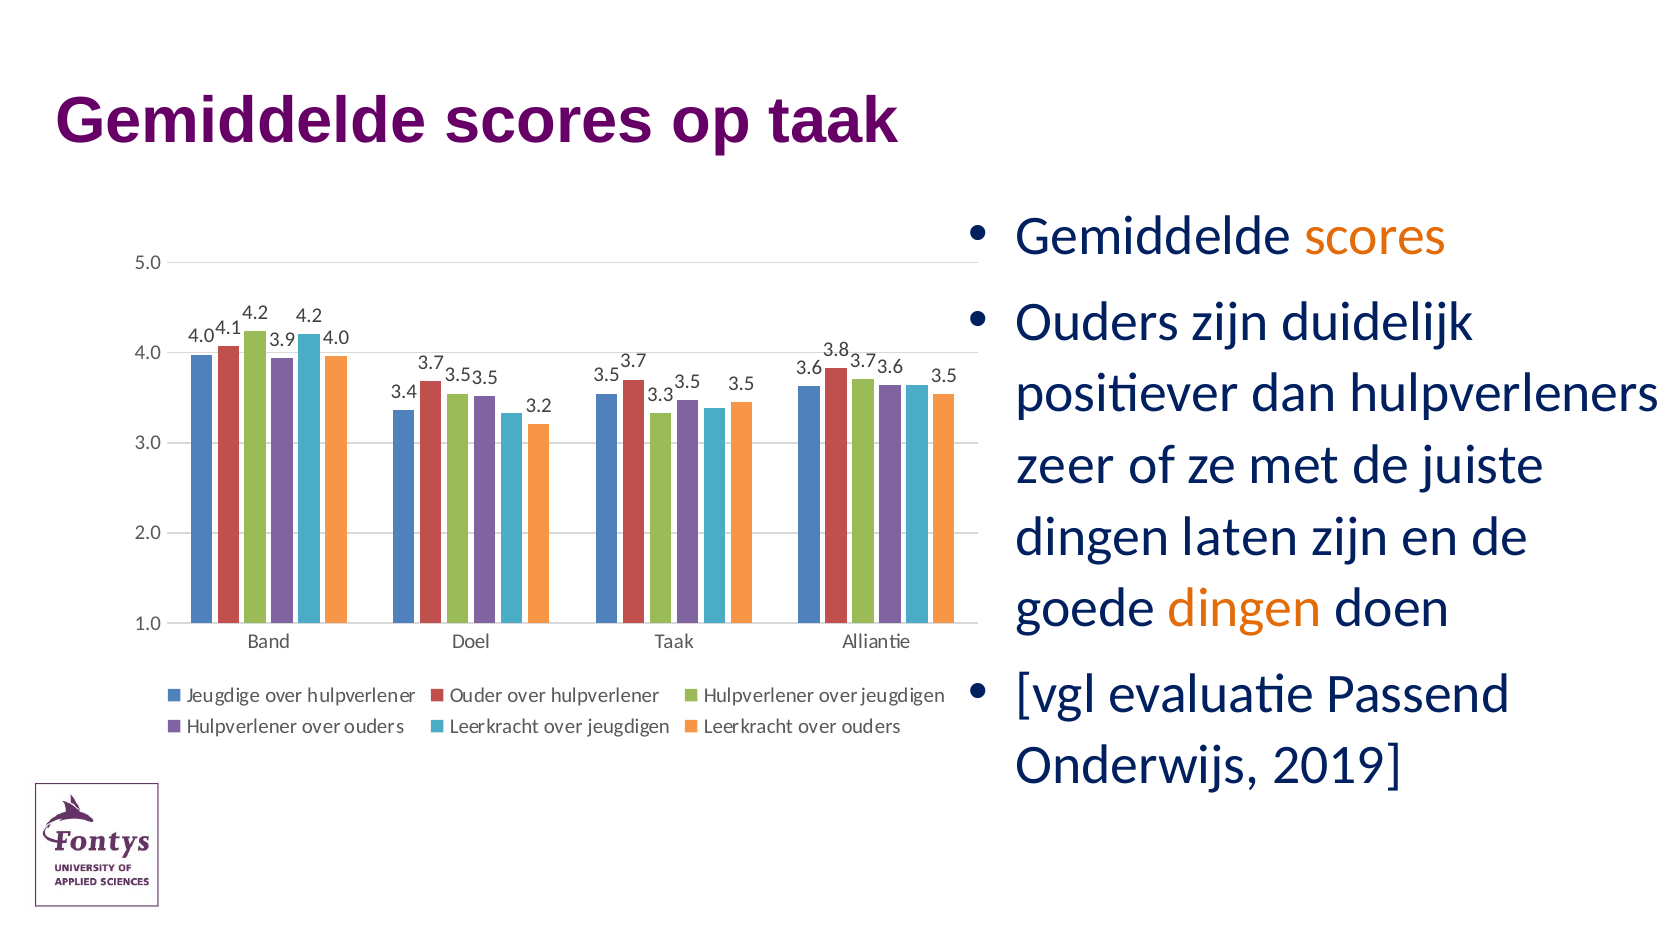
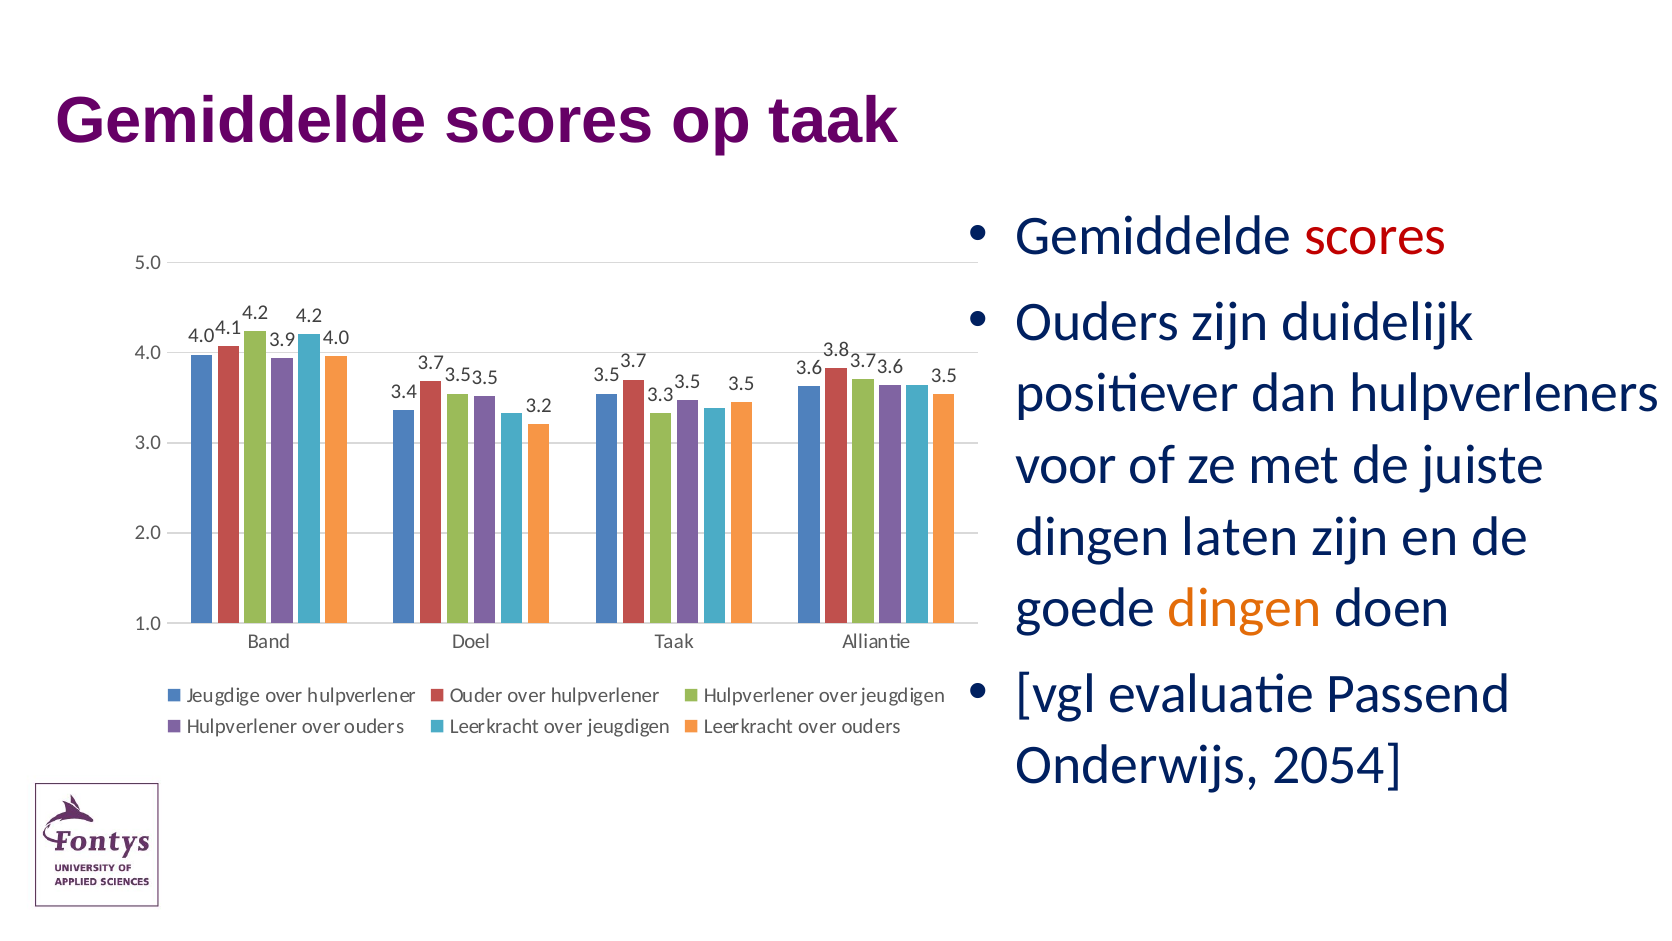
scores at (1375, 236) colour: orange -> red
zeer: zeer -> voor
2019: 2019 -> 2054
